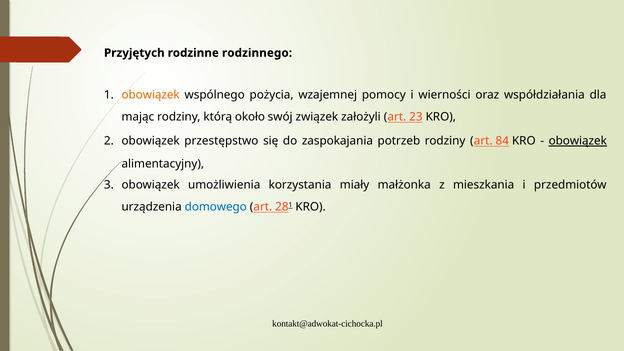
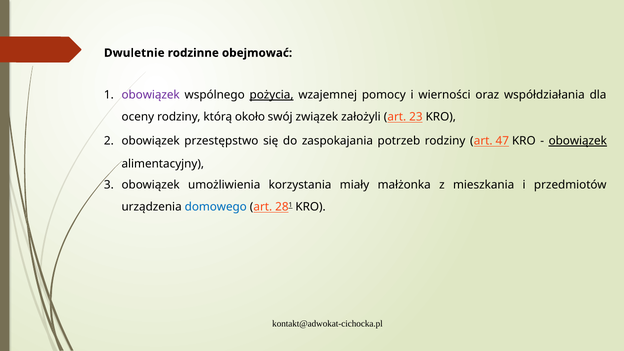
Przyjętych: Przyjętych -> Dwuletnie
rodzinnego: rodzinnego -> obejmować
obowiązek at (151, 95) colour: orange -> purple
pożycia underline: none -> present
mając: mając -> oceny
84: 84 -> 47
